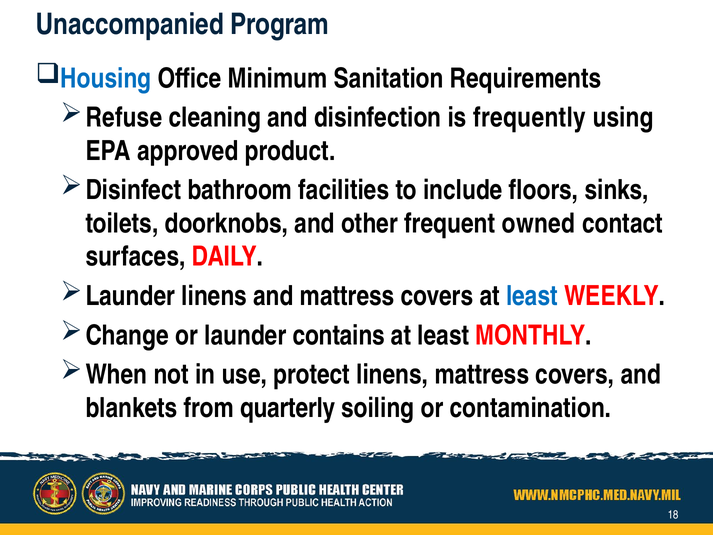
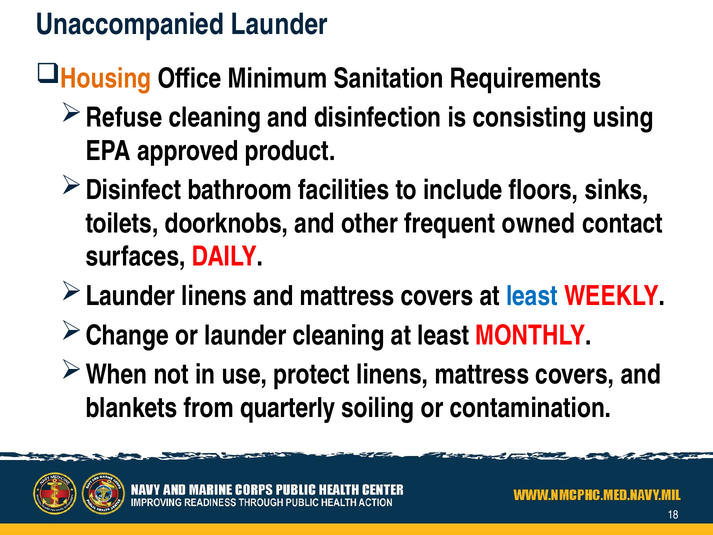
Unaccompanied Program: Program -> Launder
Housing colour: blue -> orange
frequently: frequently -> consisting
launder contains: contains -> cleaning
